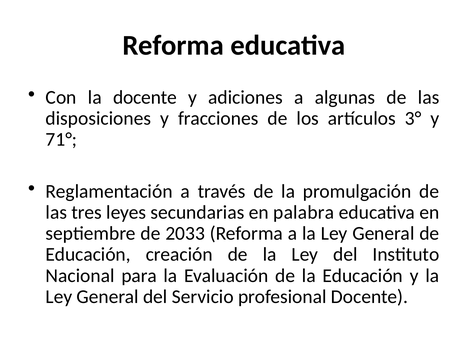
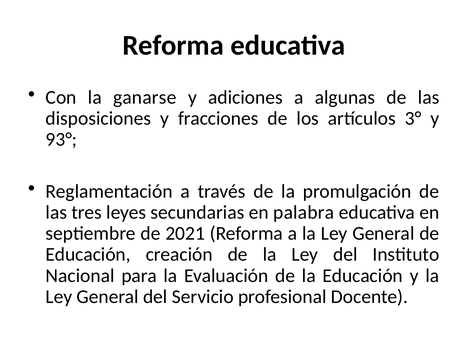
la docente: docente -> ganarse
71°: 71° -> 93°
2033: 2033 -> 2021
